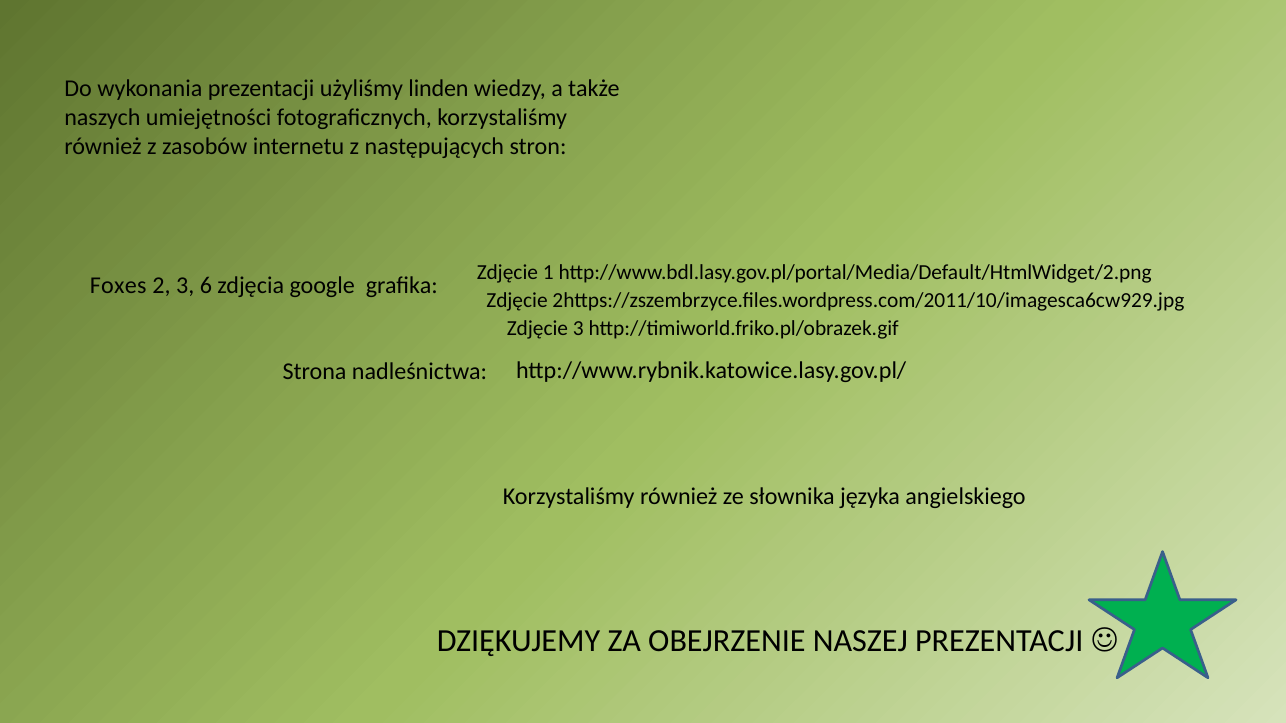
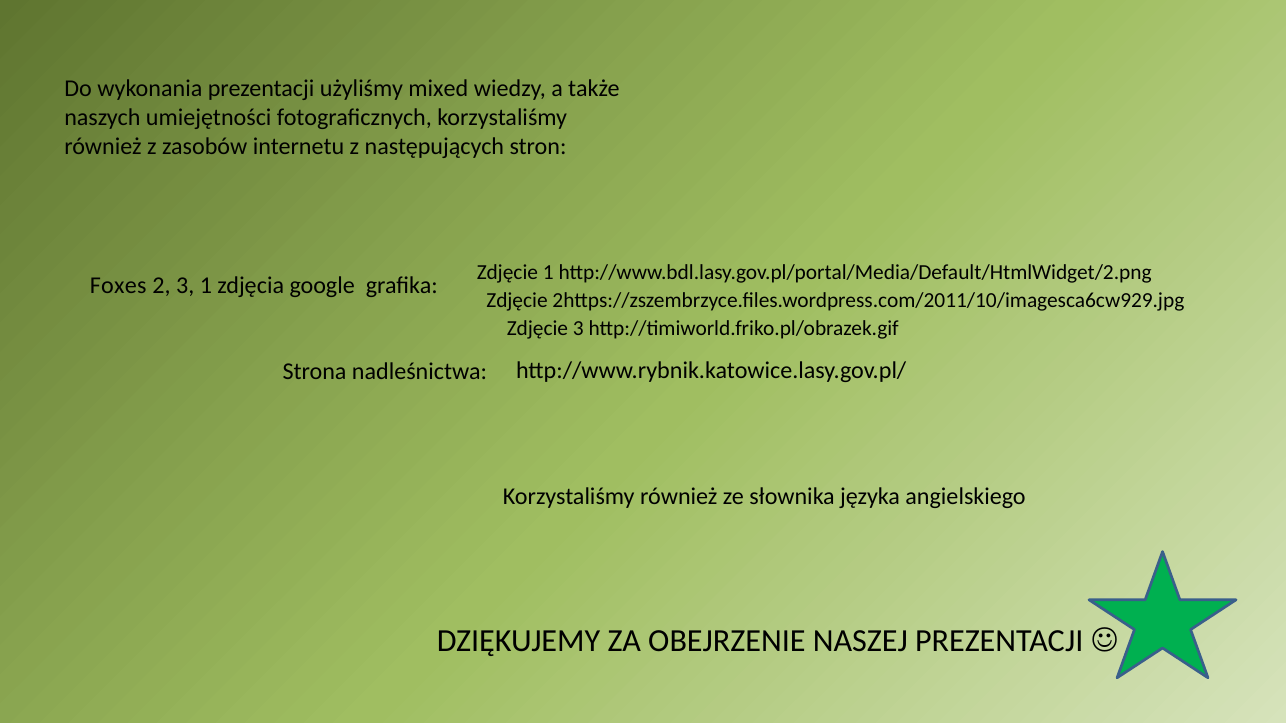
linden: linden -> mixed
3 6: 6 -> 1
